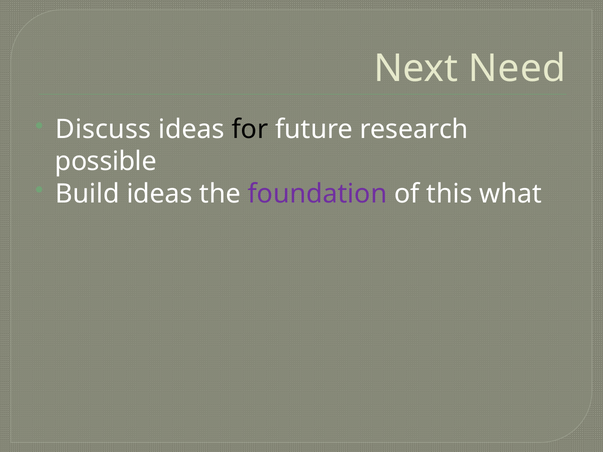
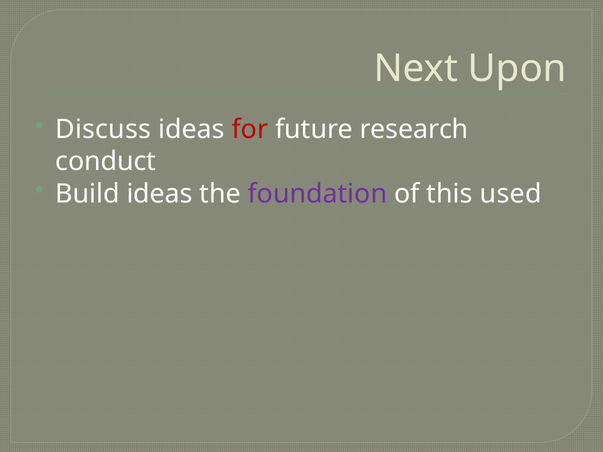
Need: Need -> Upon
for colour: black -> red
possible: possible -> conduct
what: what -> used
